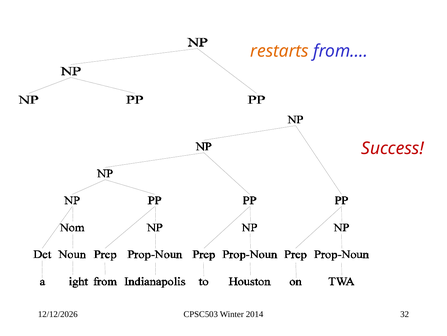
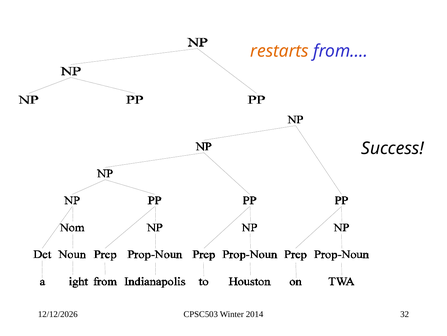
Success colour: red -> black
